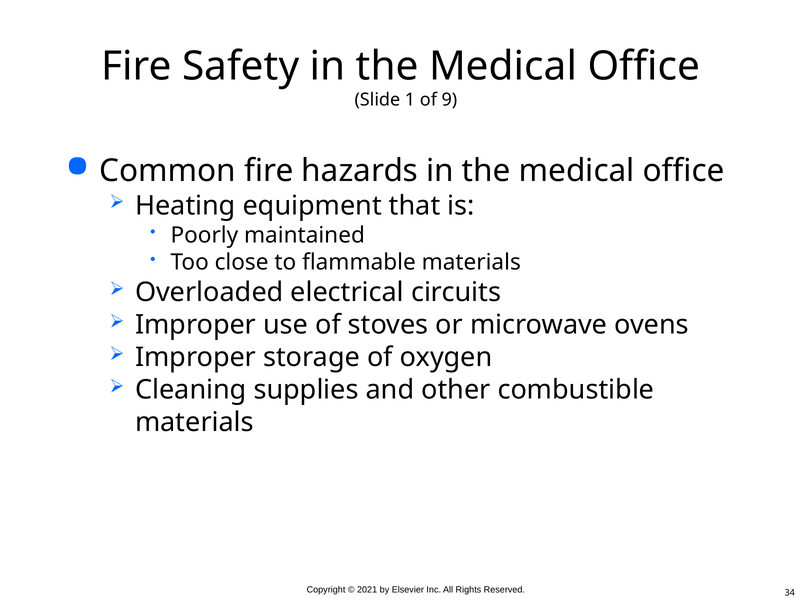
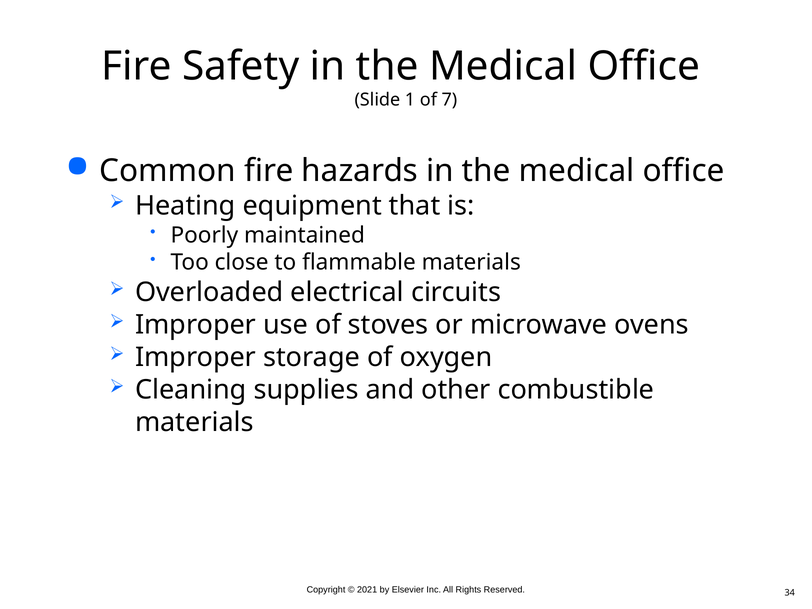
9: 9 -> 7
